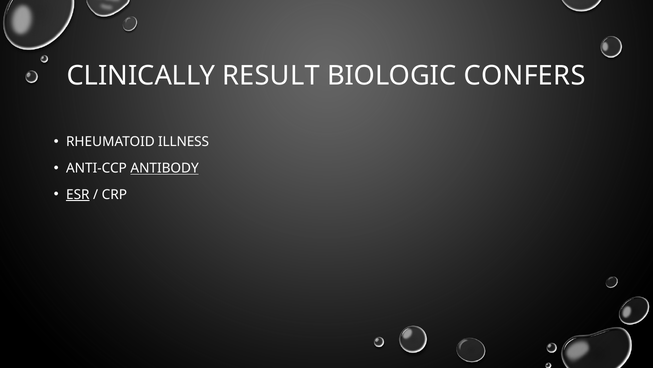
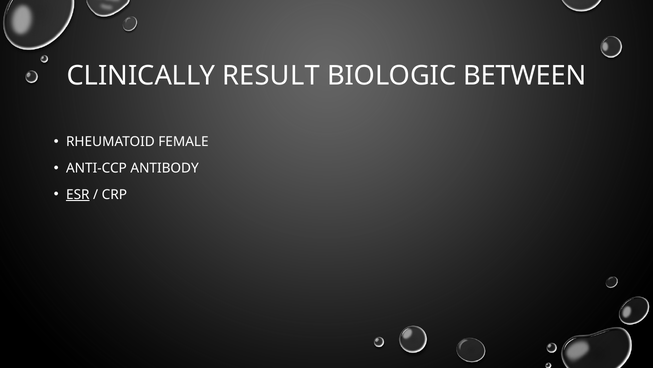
CONFERS: CONFERS -> BETWEEN
ILLNESS: ILLNESS -> FEMALE
ANTIBODY underline: present -> none
